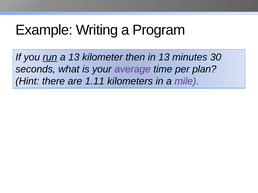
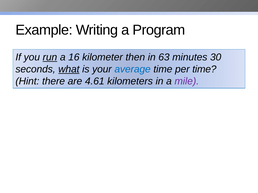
a 13: 13 -> 16
in 13: 13 -> 63
what underline: none -> present
average colour: purple -> blue
per plan: plan -> time
1.11: 1.11 -> 4.61
